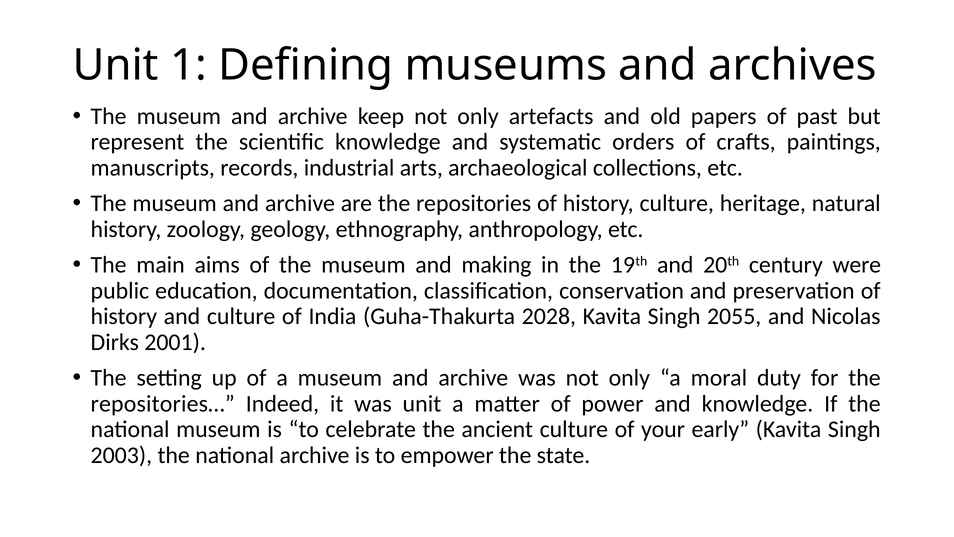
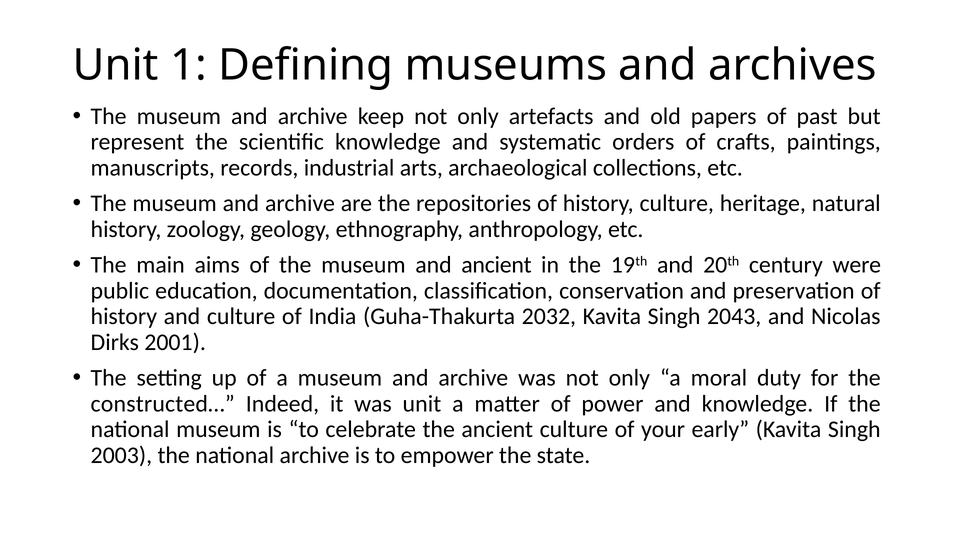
and making: making -> ancient
2028: 2028 -> 2032
2055: 2055 -> 2043
repositories…: repositories… -> constructed…
